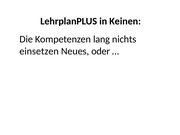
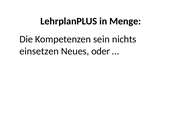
Keinen: Keinen -> Menge
lang: lang -> sein
